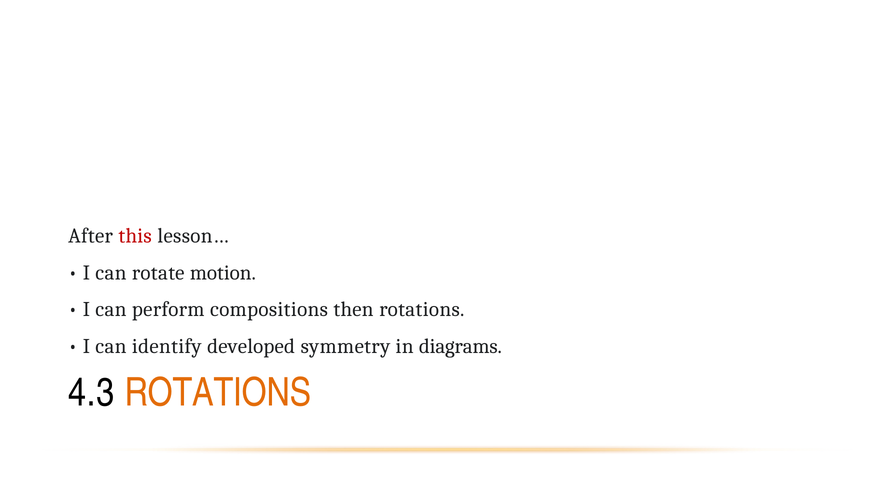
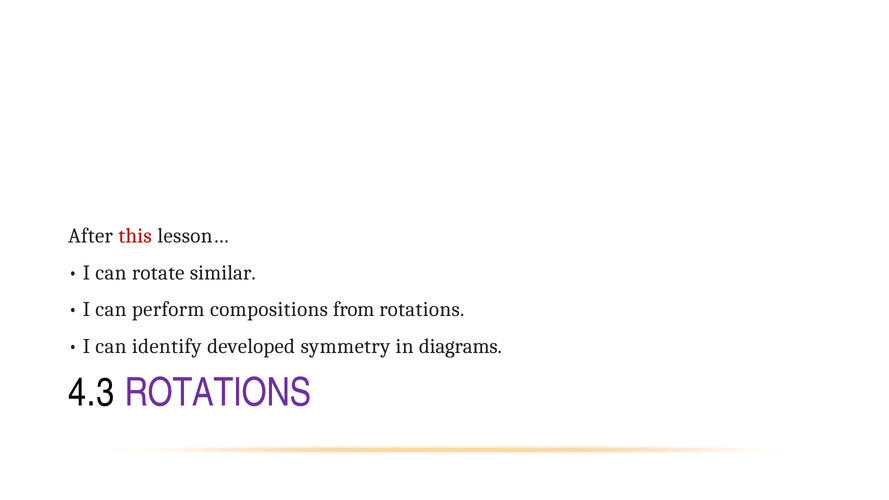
motion: motion -> similar
then: then -> from
ROTATIONS at (218, 393) colour: orange -> purple
